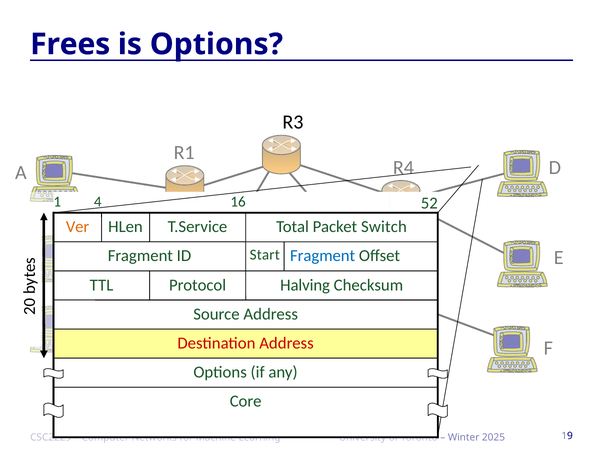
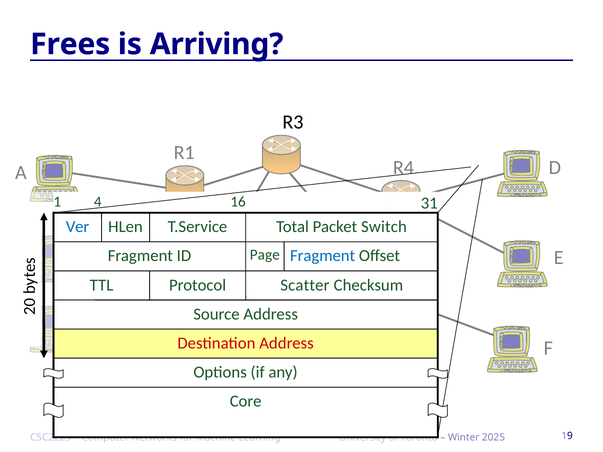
is Options: Options -> Arriving
52: 52 -> 31
Ver colour: orange -> blue
Start: Start -> Page
Halving: Halving -> Scatter
